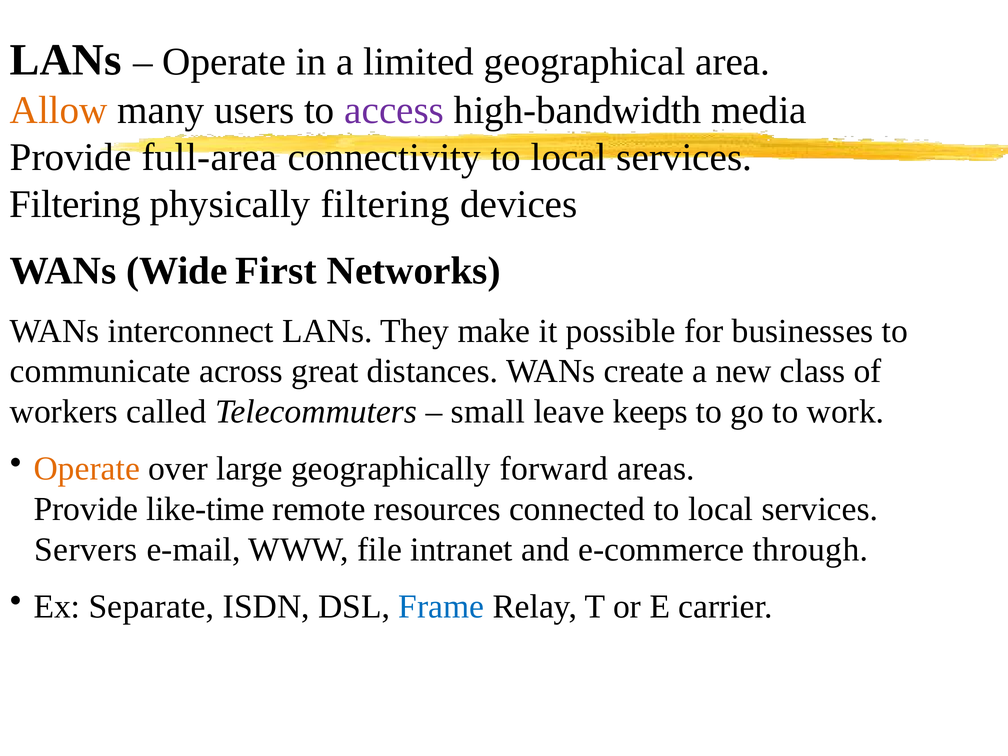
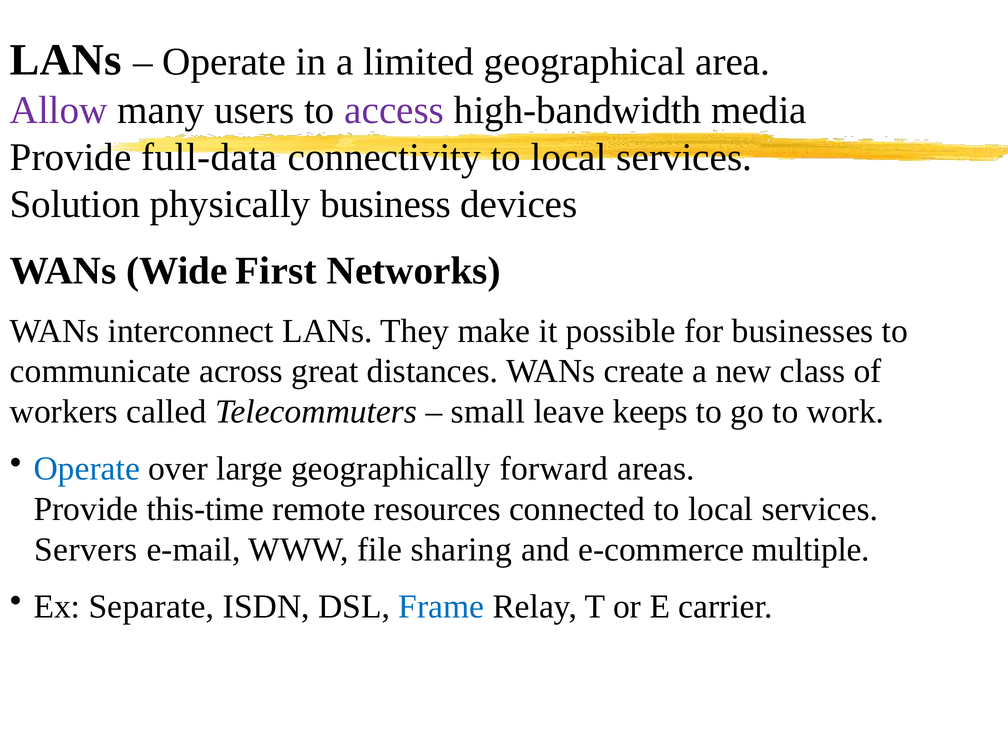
Allow colour: orange -> purple
full-area: full-area -> full-data
Filtering at (75, 204): Filtering -> Solution
physically filtering: filtering -> business
Operate at (87, 469) colour: orange -> blue
like-time: like-time -> this-time
intranet: intranet -> sharing
through: through -> multiple
